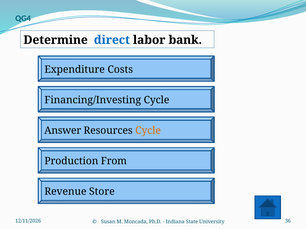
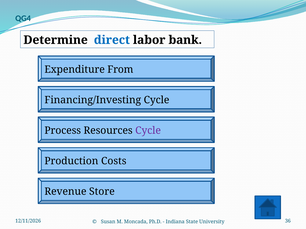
Costs: Costs -> From
Answer: Answer -> Process
Cycle at (148, 131) colour: orange -> purple
From: From -> Costs
